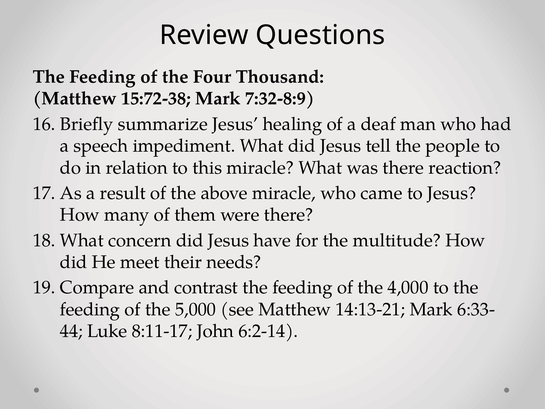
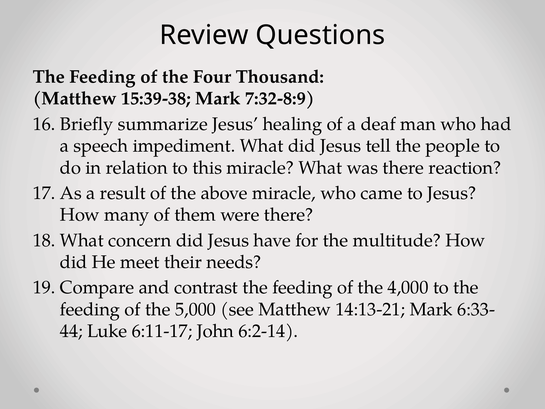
15:72-38: 15:72-38 -> 15:39-38
8:11-17: 8:11-17 -> 6:11-17
